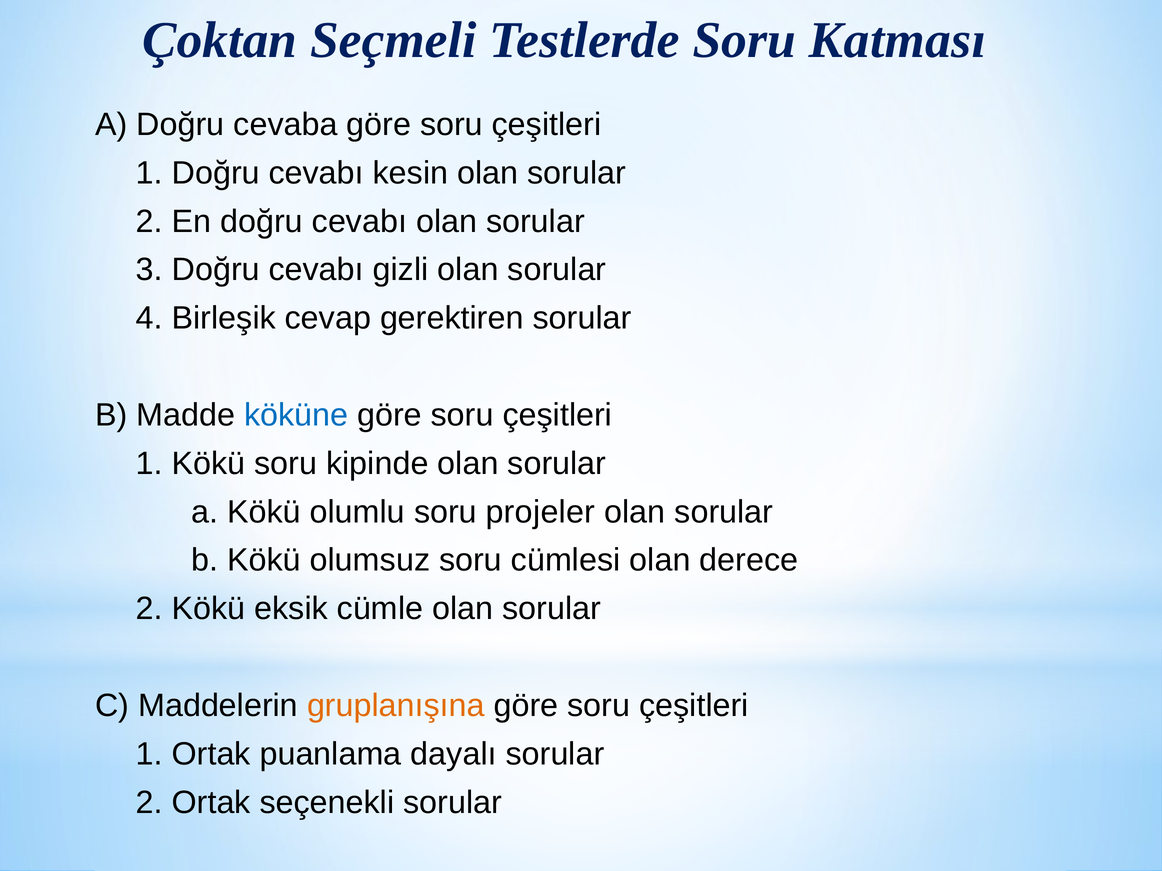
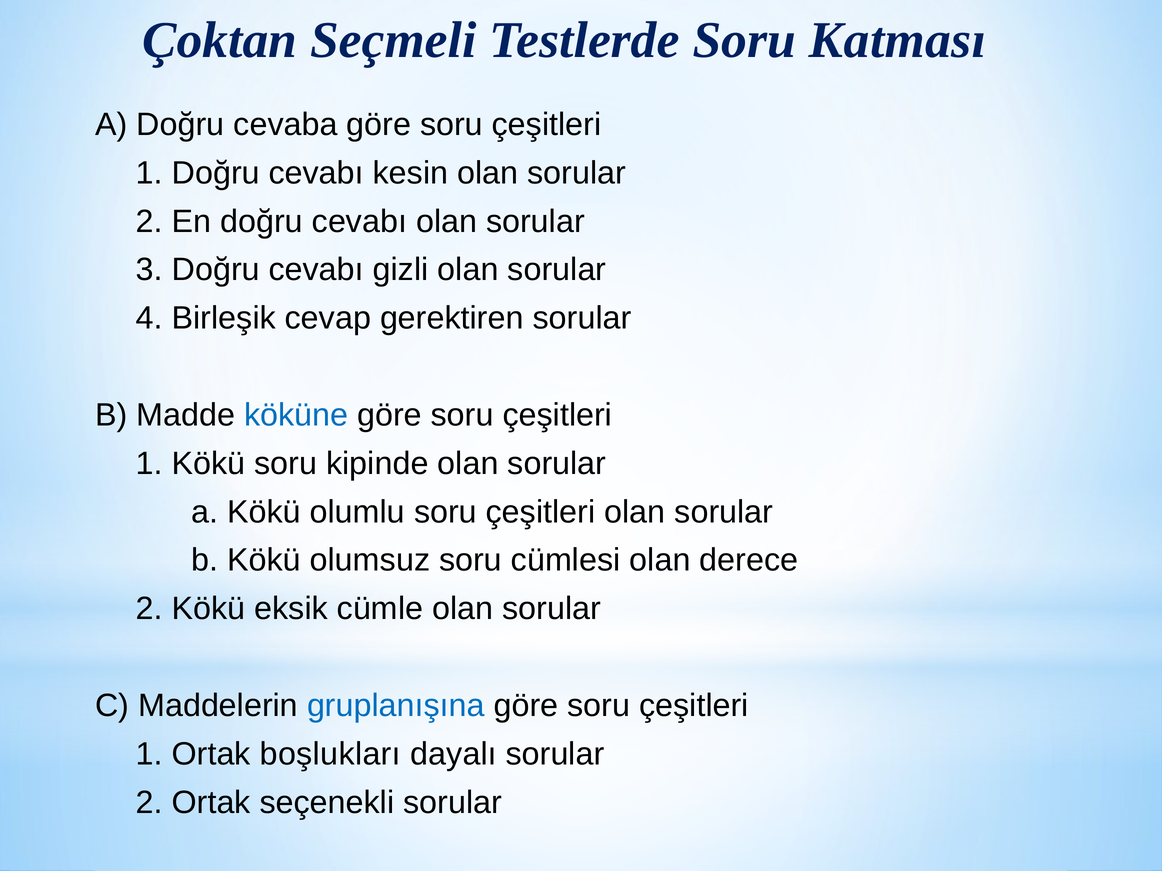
olumlu soru projeler: projeler -> çeşitleri
gruplanışına colour: orange -> blue
puanlama: puanlama -> boşlukları
